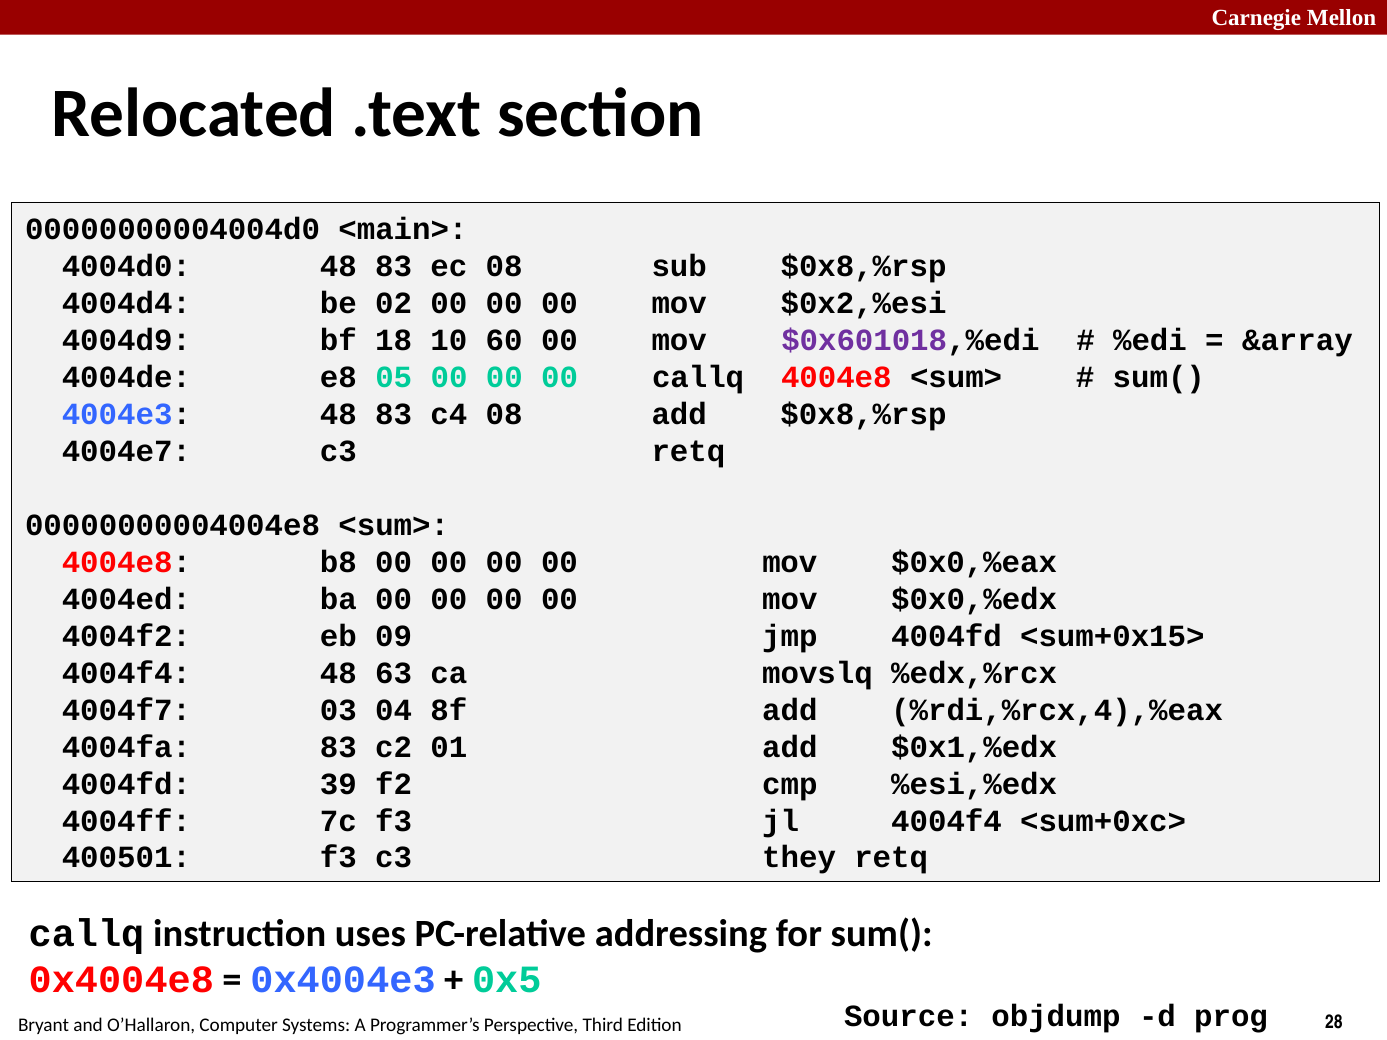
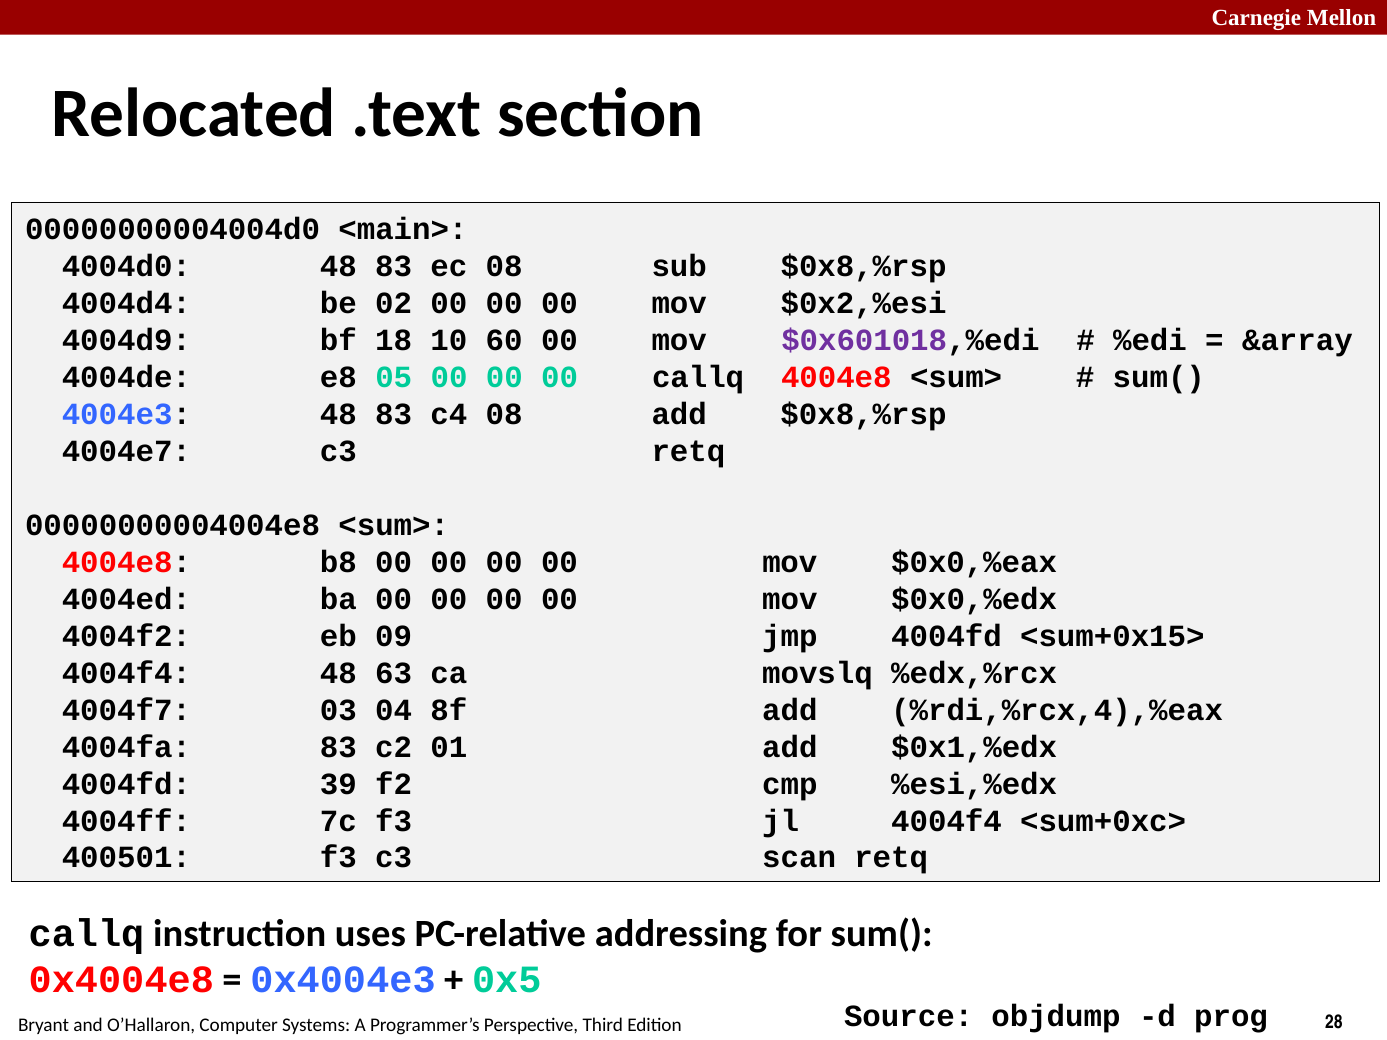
they: they -> scan
